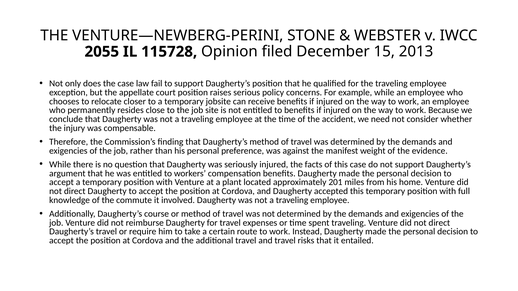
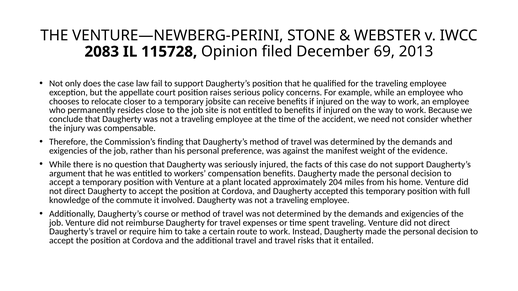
2055: 2055 -> 2083
15: 15 -> 69
201: 201 -> 204
